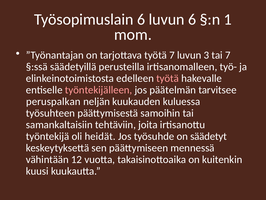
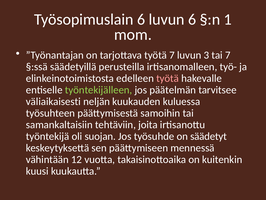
työntekijälleen colour: pink -> light green
peruspalkan: peruspalkan -> väliaikaisesti
heidät: heidät -> suojan
